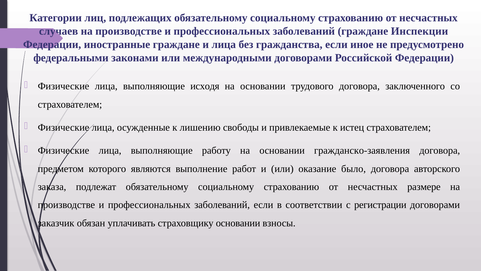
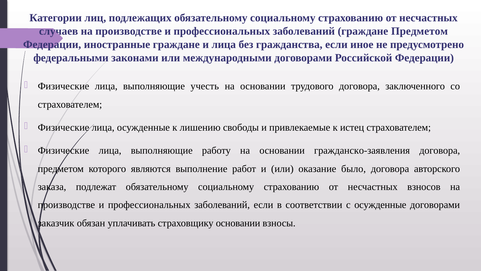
граждане Инспекции: Инспекции -> Предметом
исходя: исходя -> учесть
размере: размере -> взносов
с регистрации: регистрации -> осужденные
